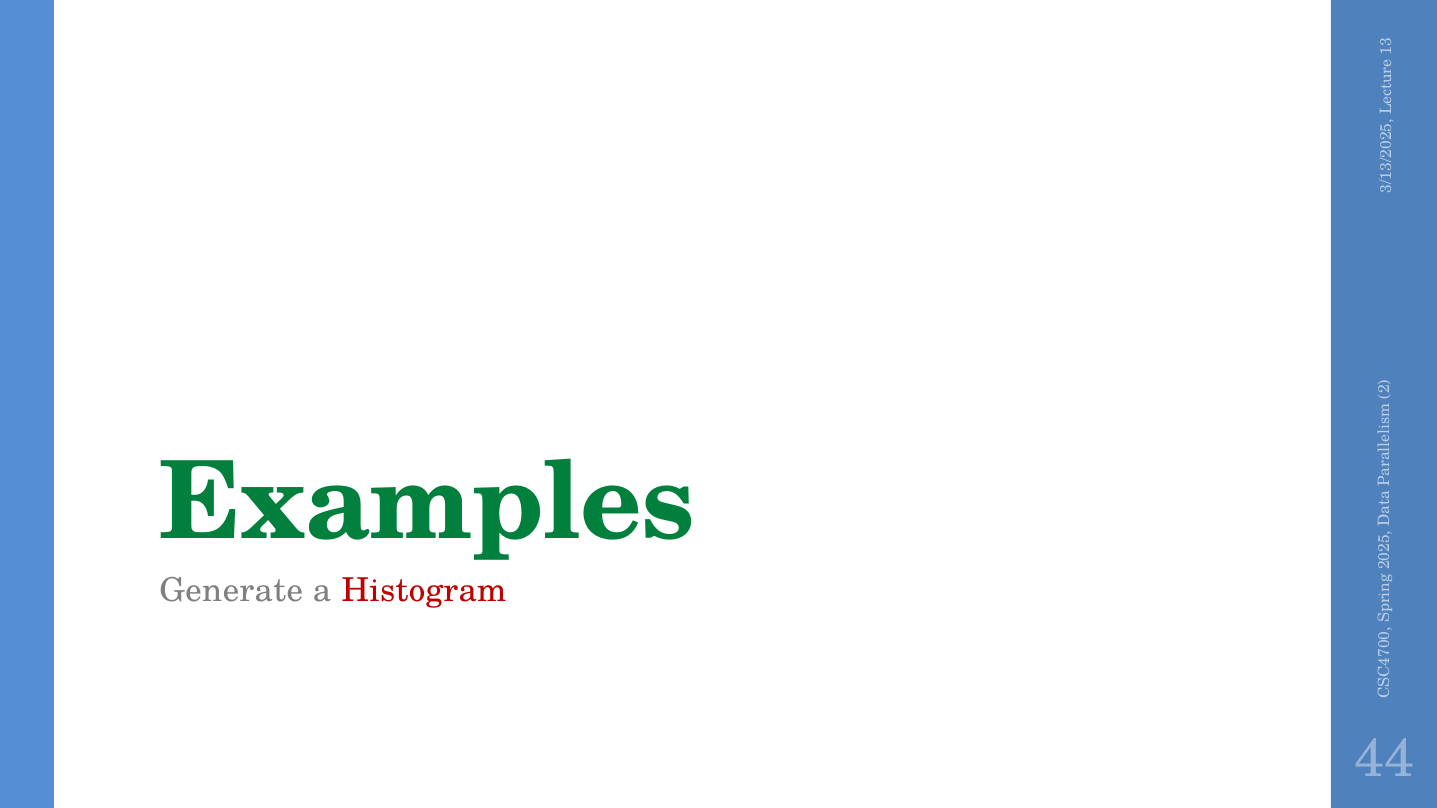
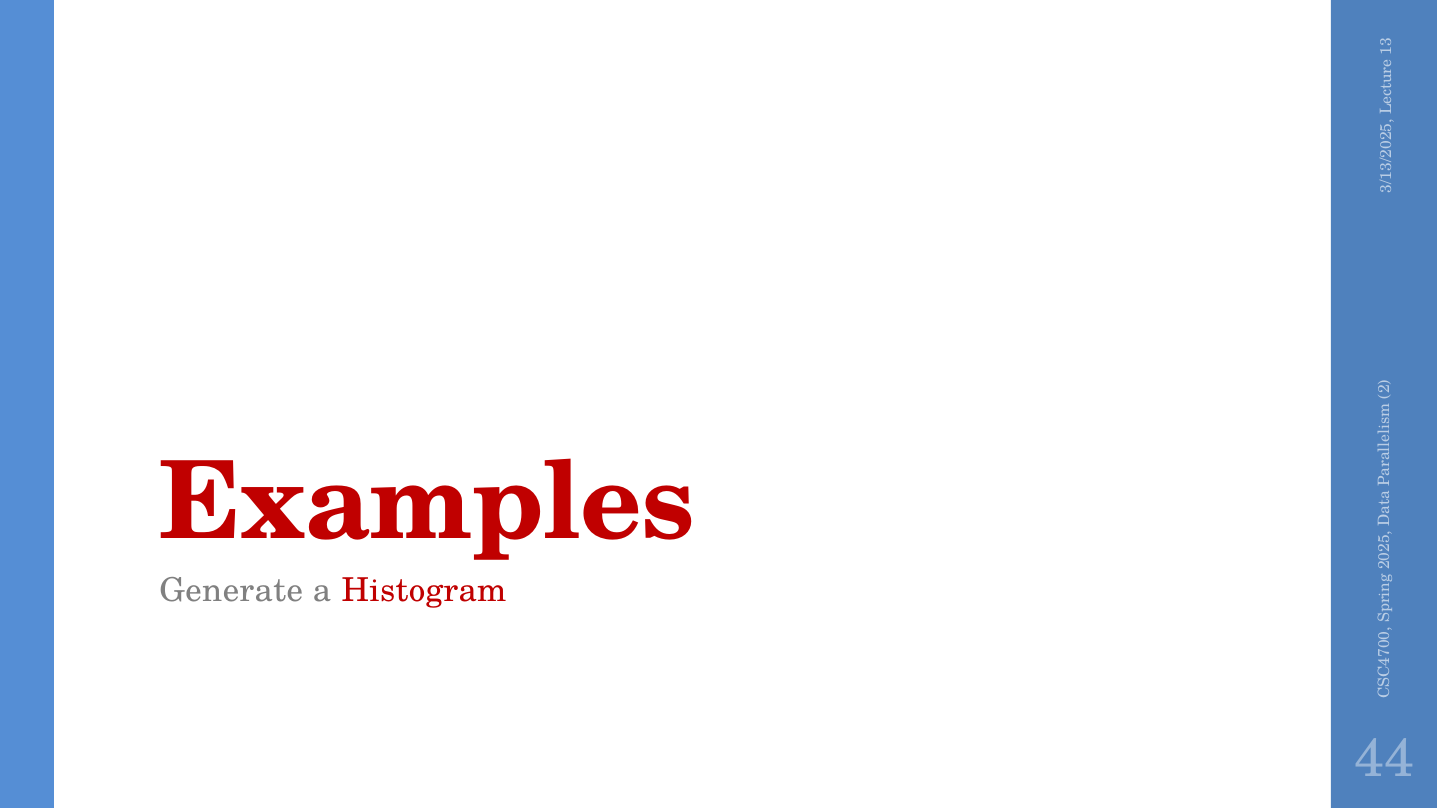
Examples colour: green -> red
